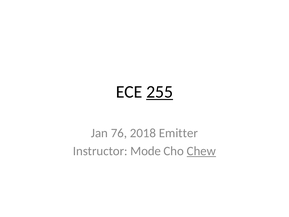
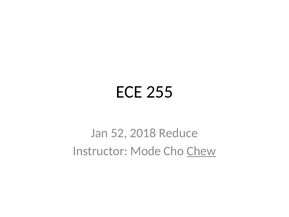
255 underline: present -> none
76: 76 -> 52
Emitter: Emitter -> Reduce
